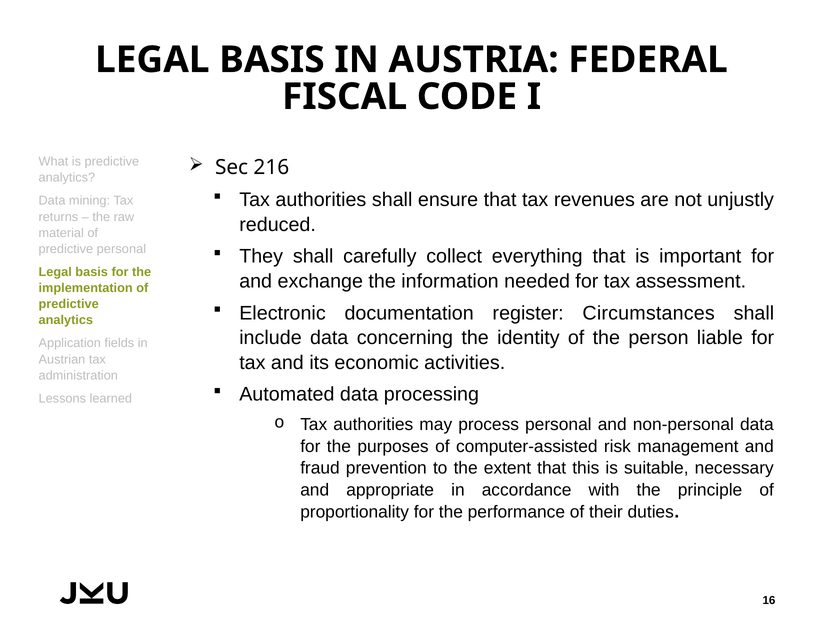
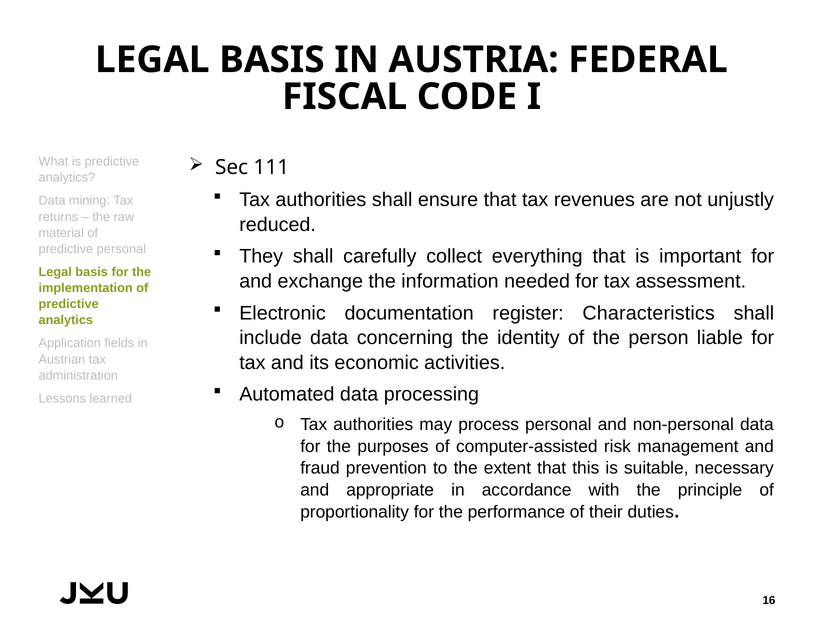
216: 216 -> 111
Circumstances: Circumstances -> Characteristics
